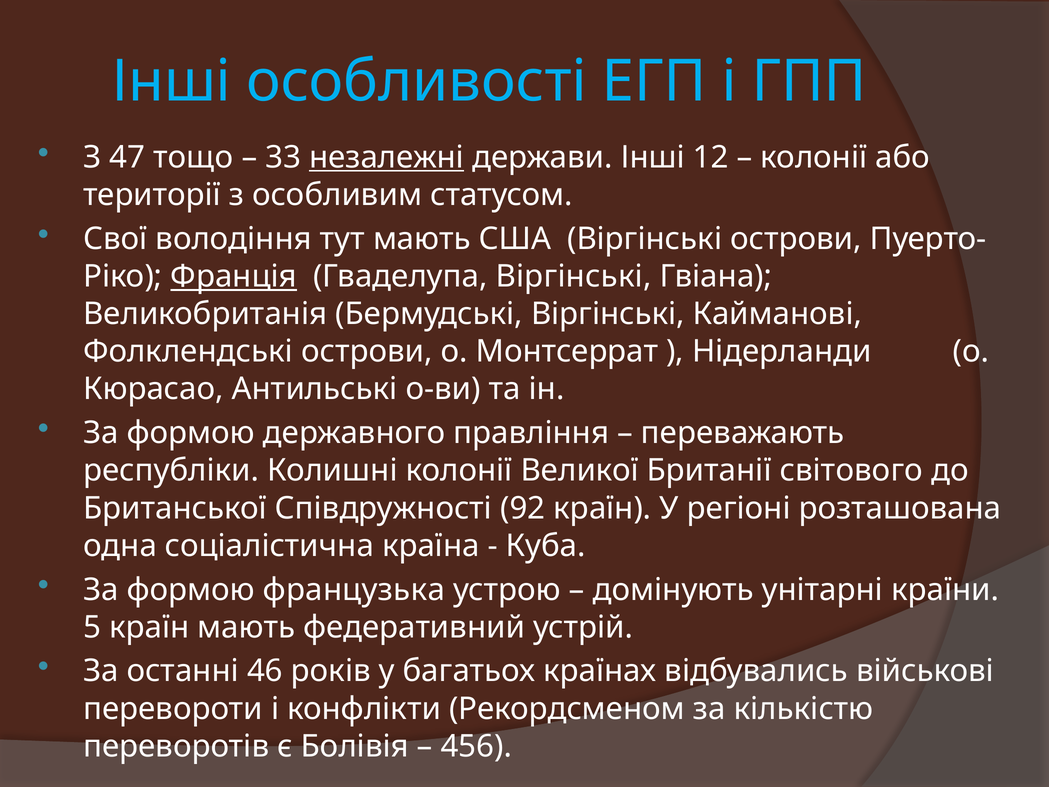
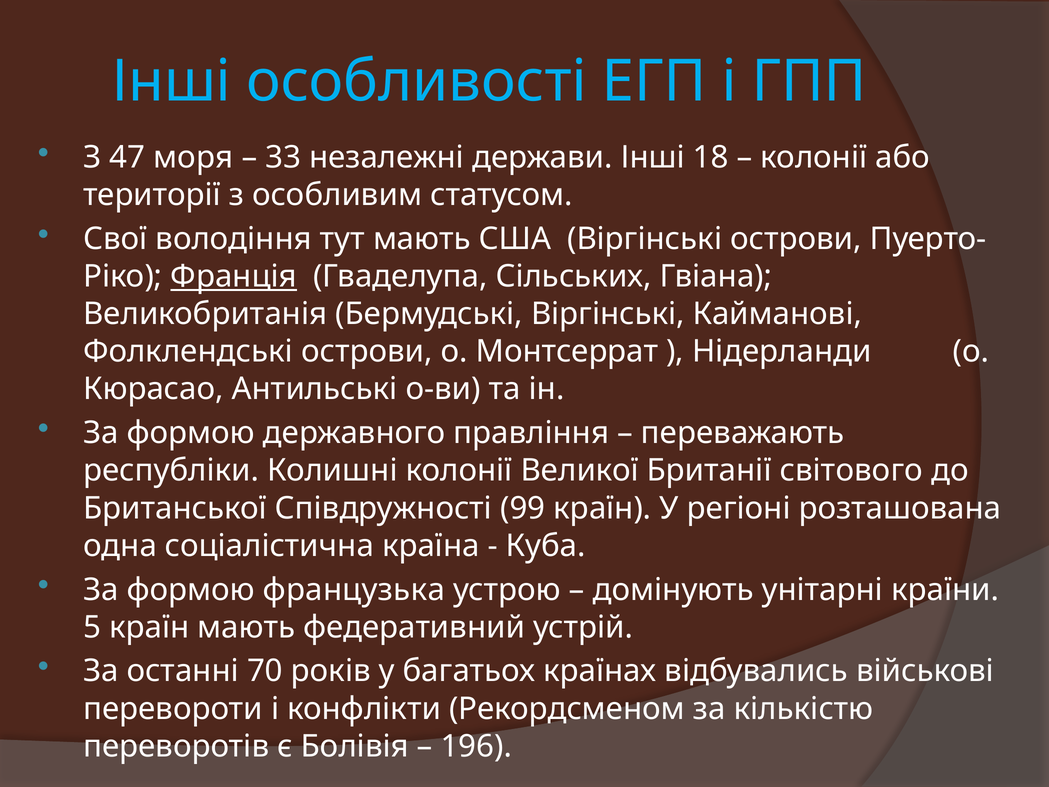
тощо: тощо -> моря
незалежні underline: present -> none
12: 12 -> 18
Гваделупа Віргінські: Віргінські -> Сільських
92: 92 -> 99
46: 46 -> 70
456: 456 -> 196
